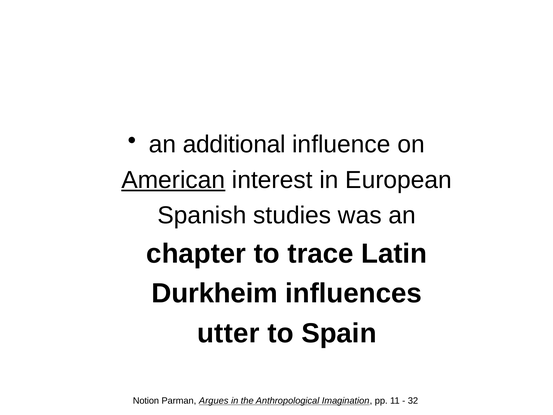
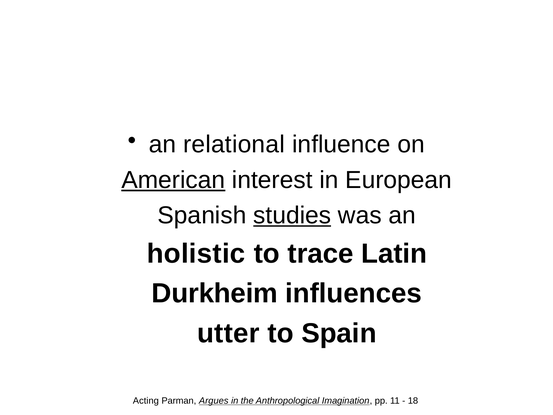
additional: additional -> relational
studies underline: none -> present
chapter: chapter -> holistic
Notion: Notion -> Acting
32: 32 -> 18
